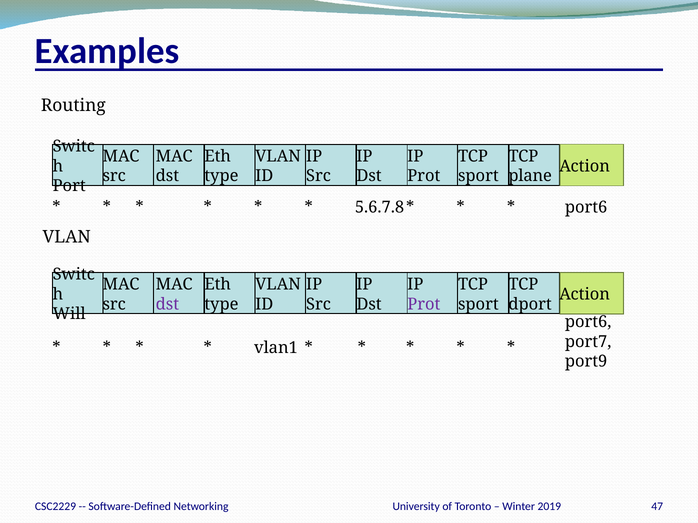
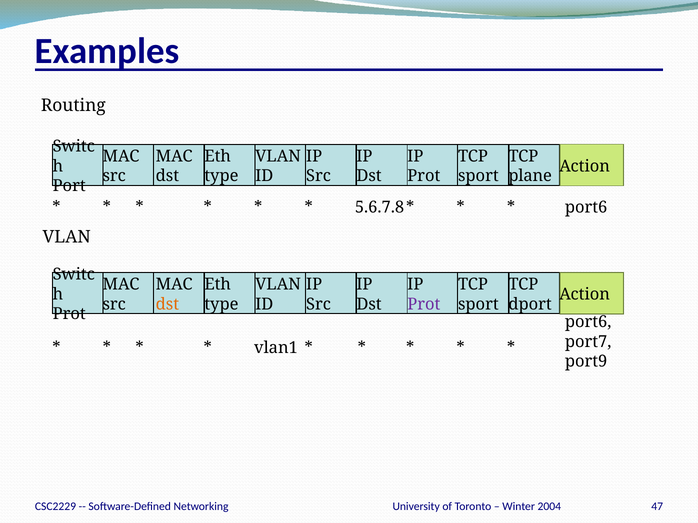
dst at (167, 304) colour: purple -> orange
Will at (69, 314): Will -> Prot
2019: 2019 -> 2004
